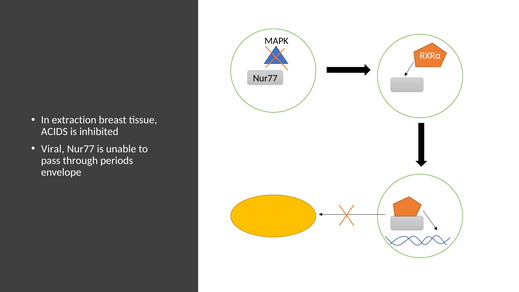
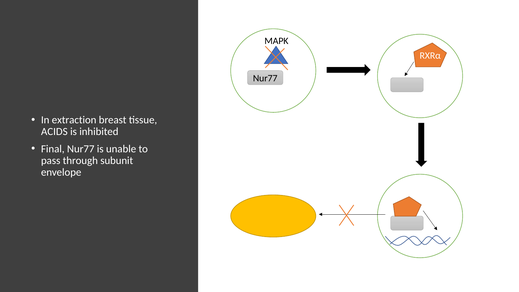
Viral: Viral -> Final
periods: periods -> subunit
